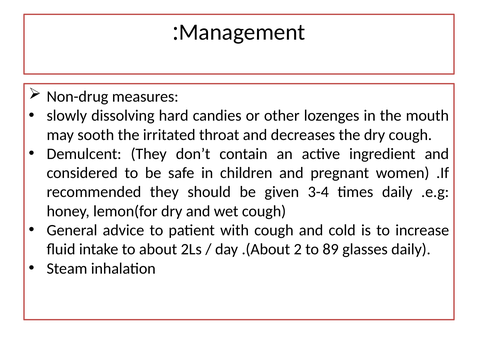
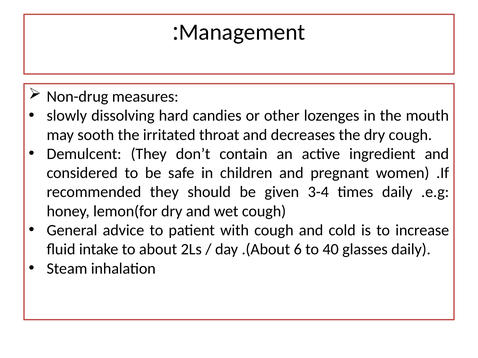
2: 2 -> 6
89: 89 -> 40
